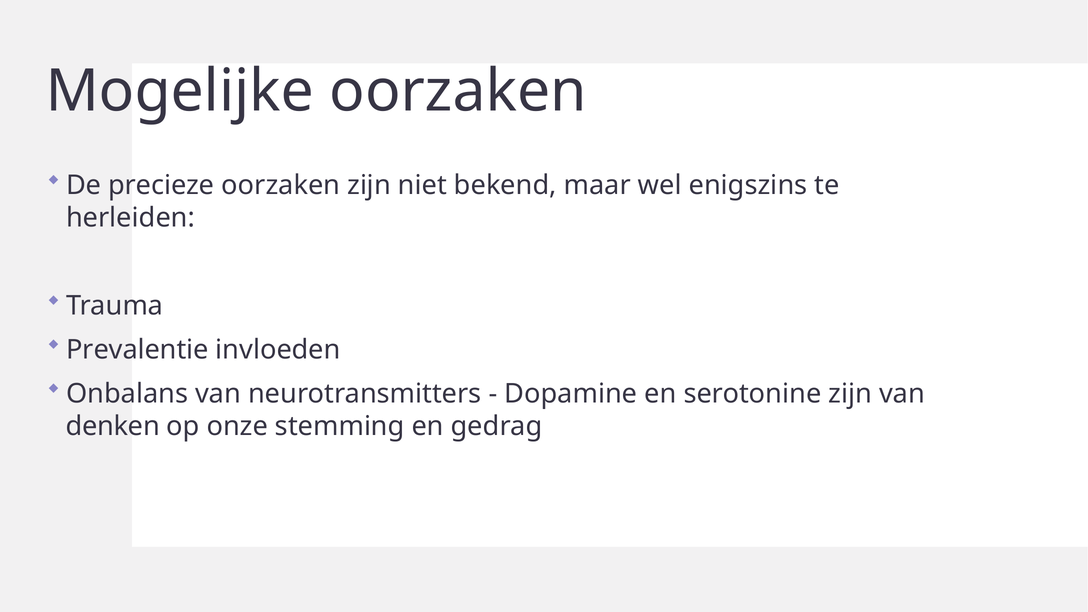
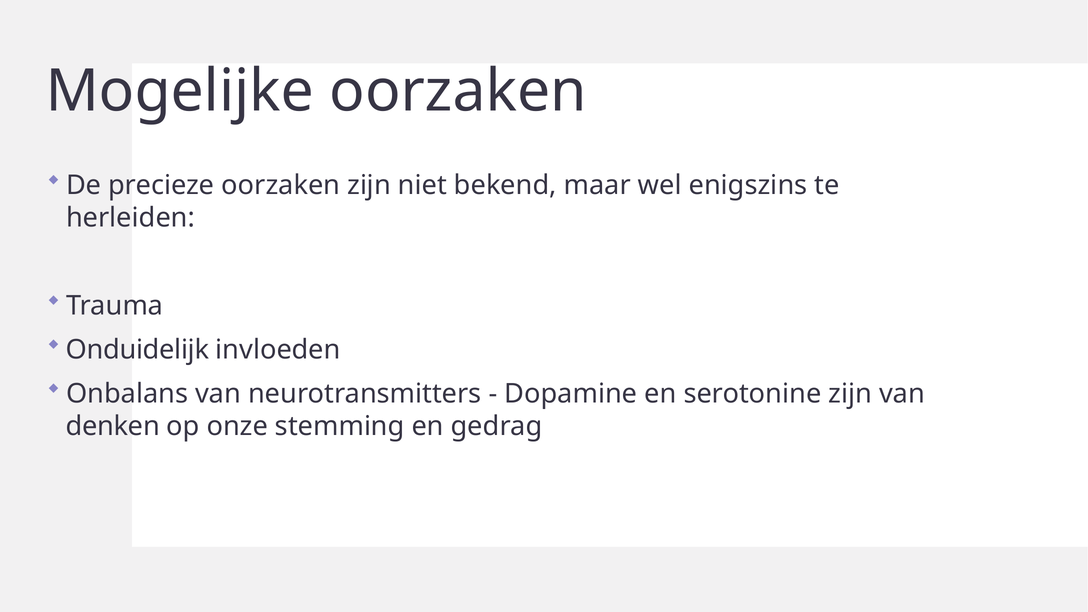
Prevalentie: Prevalentie -> Onduidelijk
